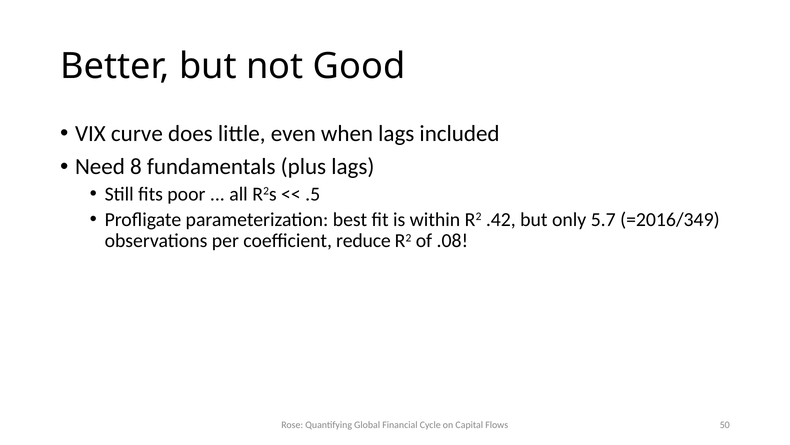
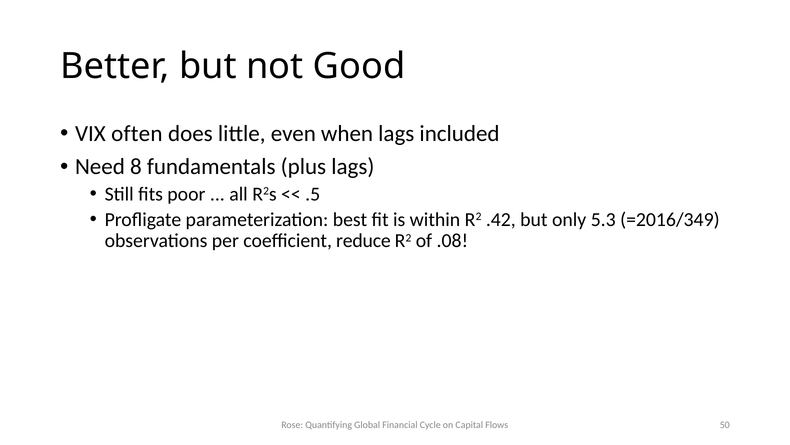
curve: curve -> often
5.7: 5.7 -> 5.3
